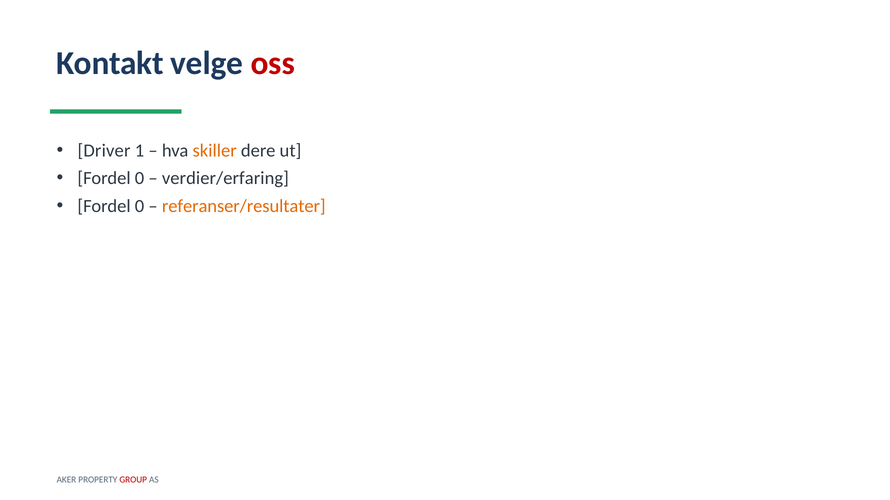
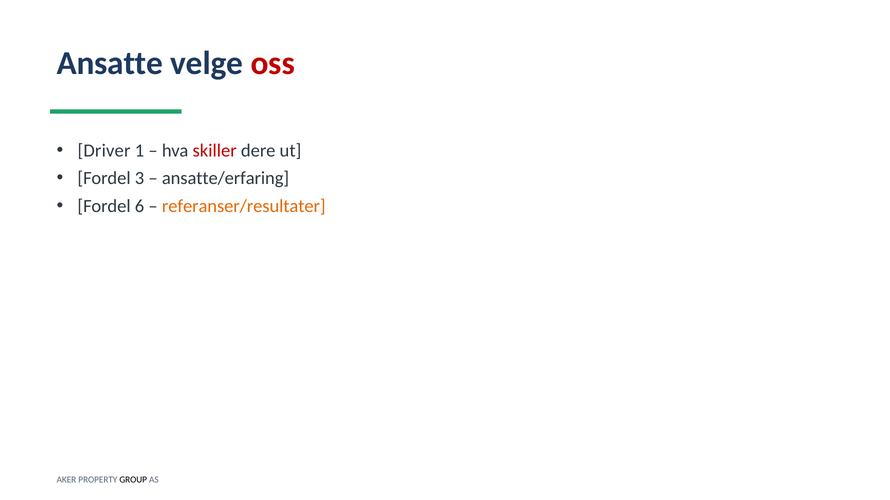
Kontakt: Kontakt -> Ansatte
skiller colour: orange -> red
0 at (140, 179): 0 -> 3
verdier/erfaring: verdier/erfaring -> ansatte/erfaring
0 at (140, 206): 0 -> 6
GROUP colour: red -> black
